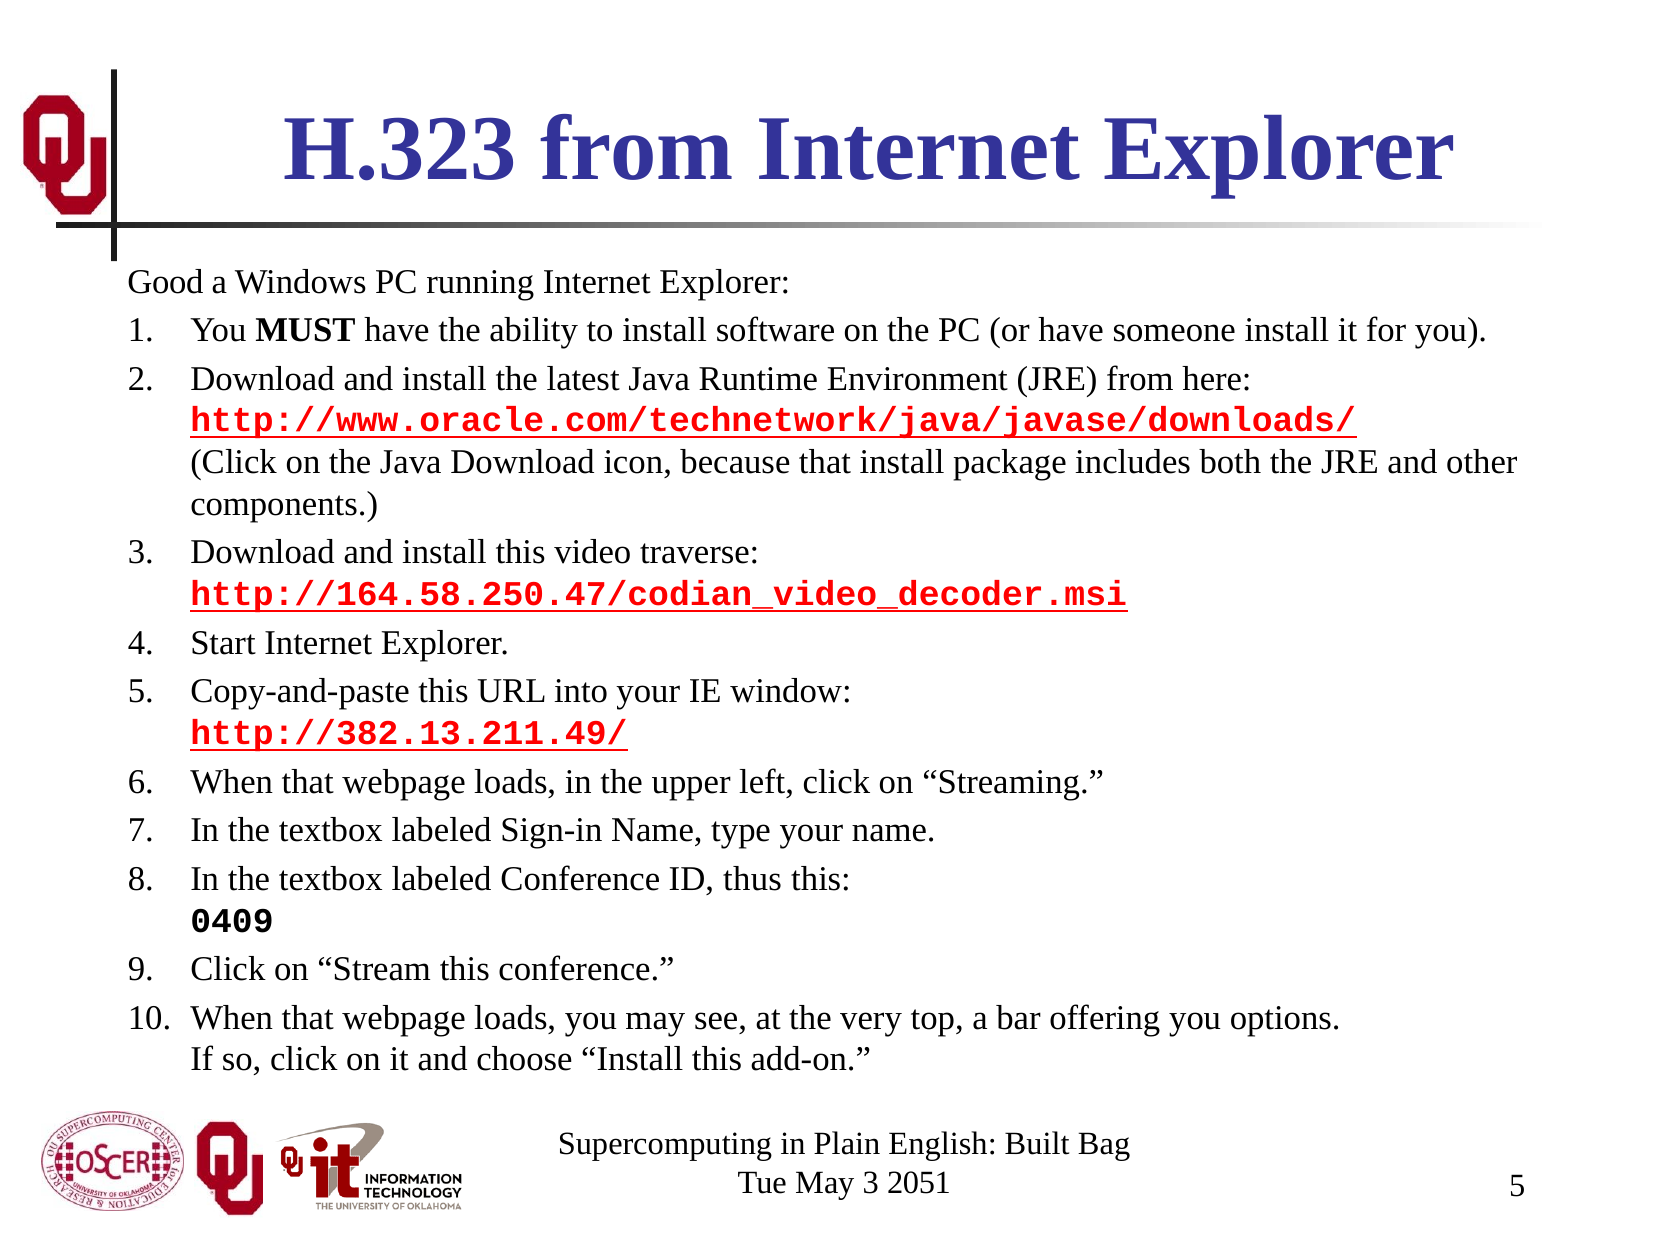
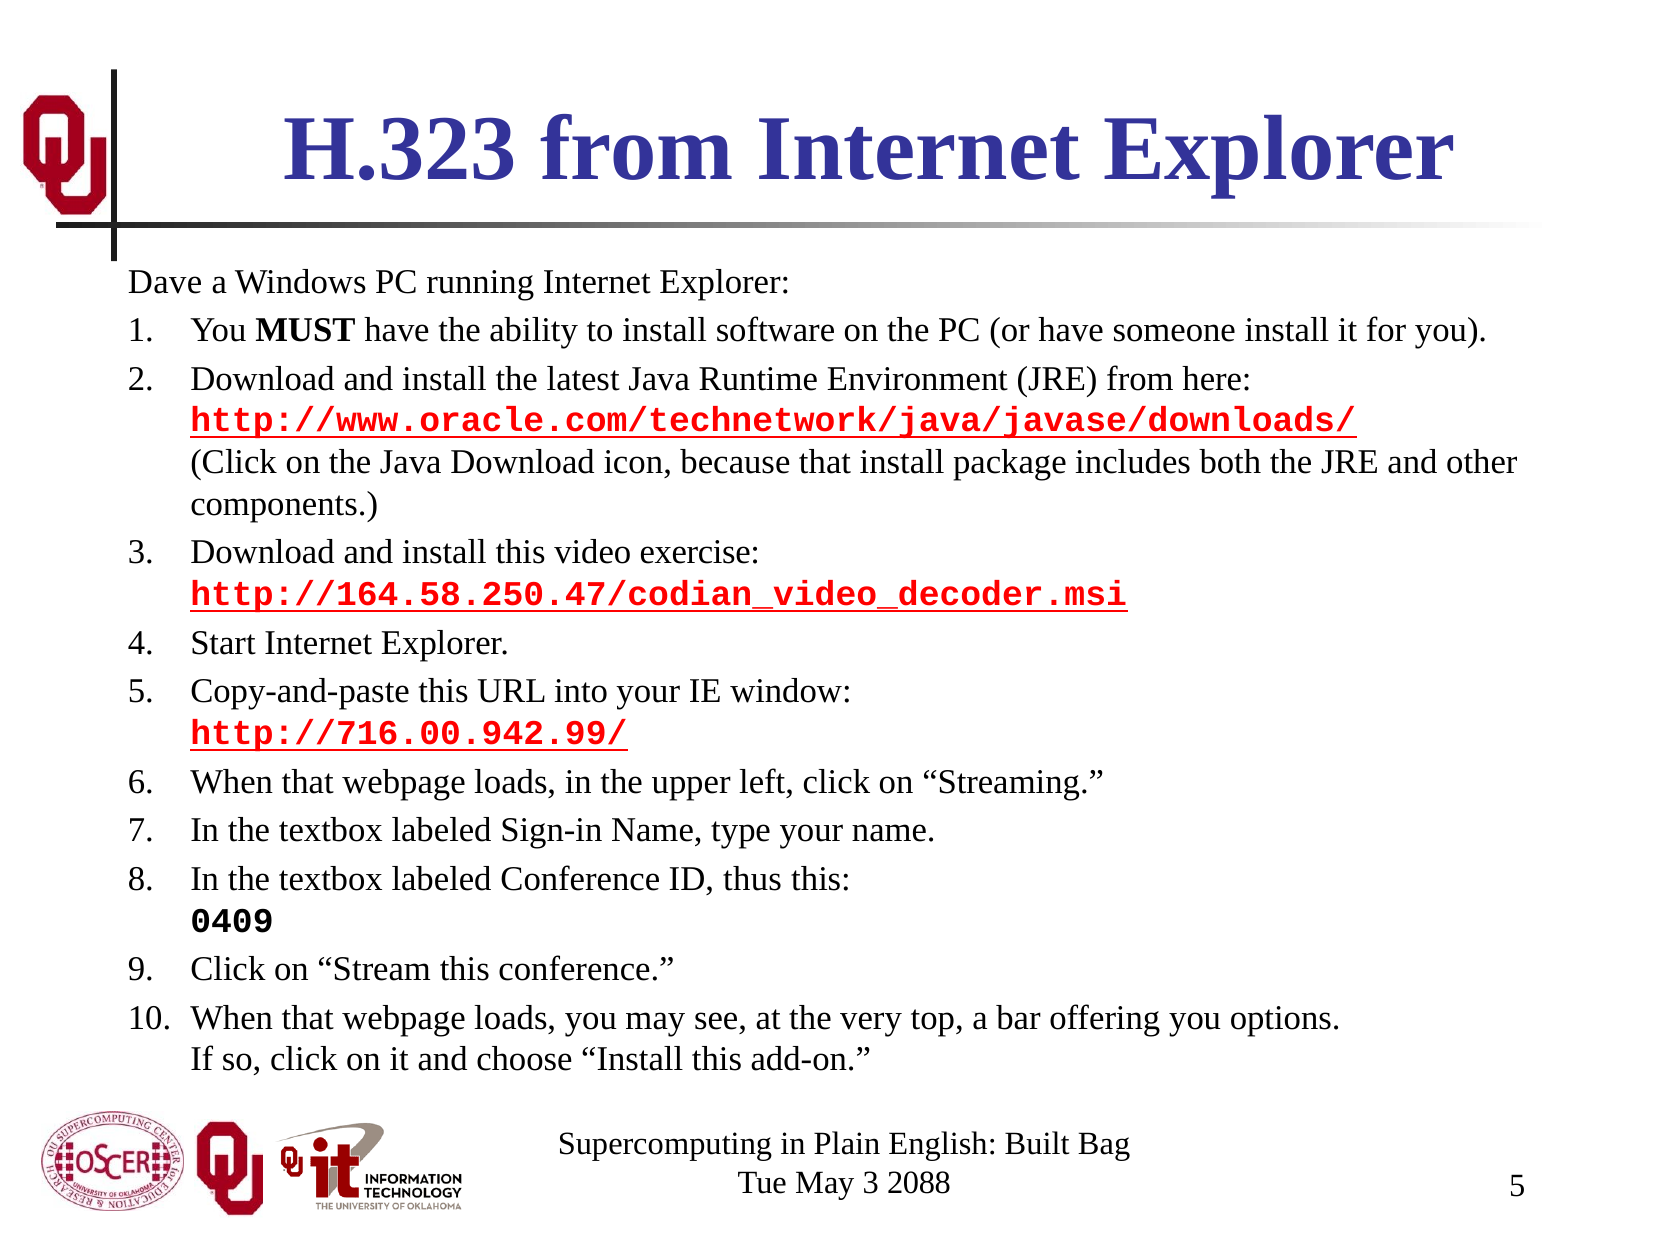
Good: Good -> Dave
traverse: traverse -> exercise
http://382.13.211.49/: http://382.13.211.49/ -> http://716.00.942.99/
2051: 2051 -> 2088
